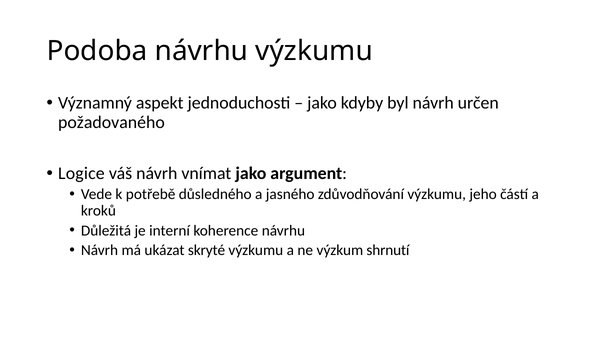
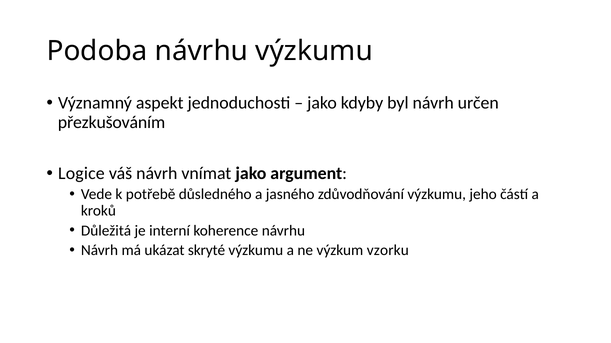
požadovaného: požadovaného -> přezkušováním
shrnutí: shrnutí -> vzorku
